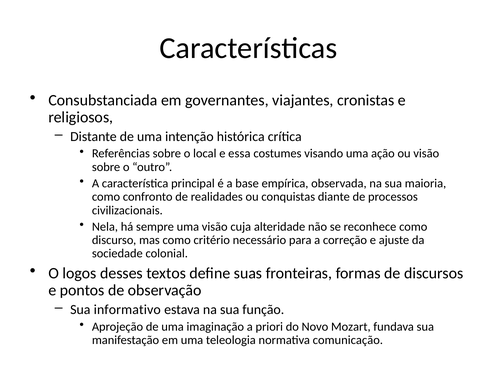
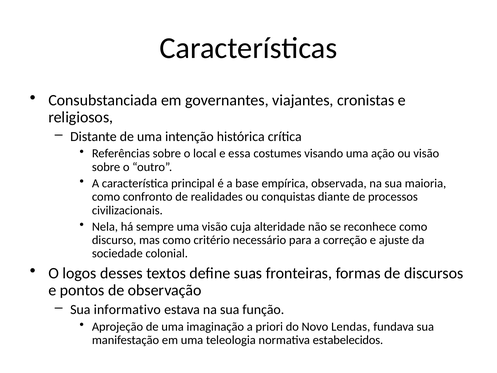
Mozart: Mozart -> Lendas
comunicação: comunicação -> estabelecidos
